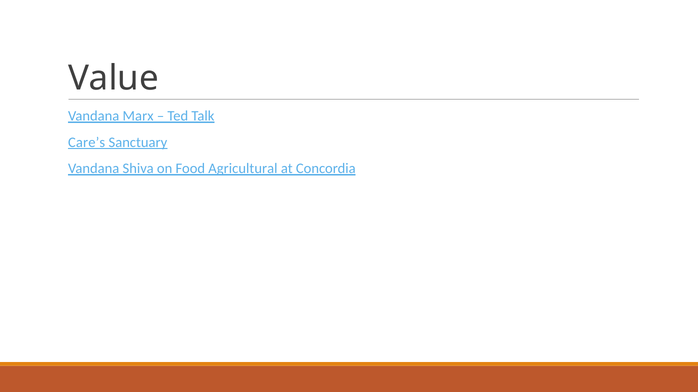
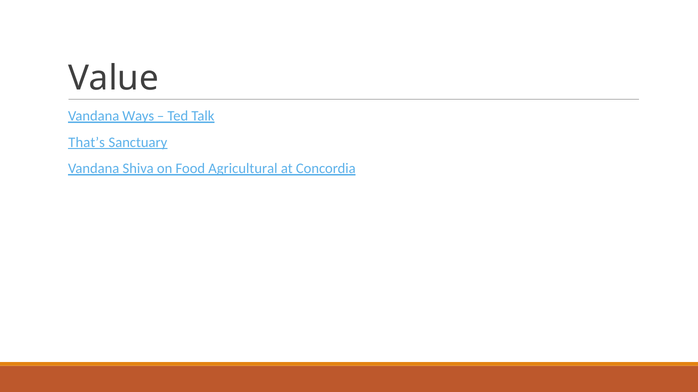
Marx: Marx -> Ways
Care’s: Care’s -> That’s
